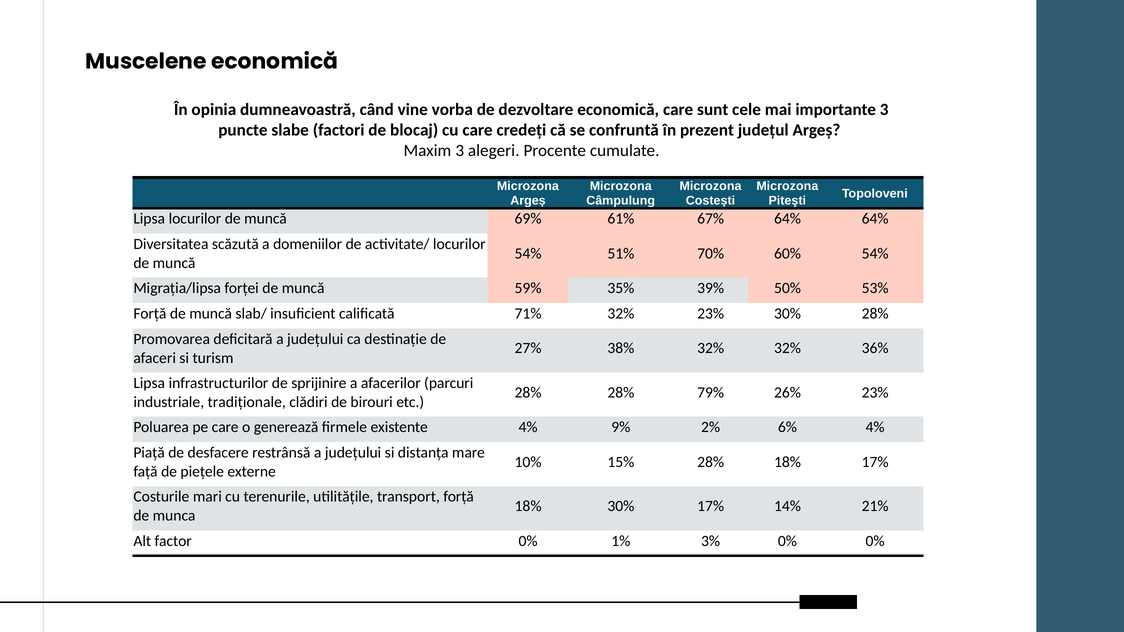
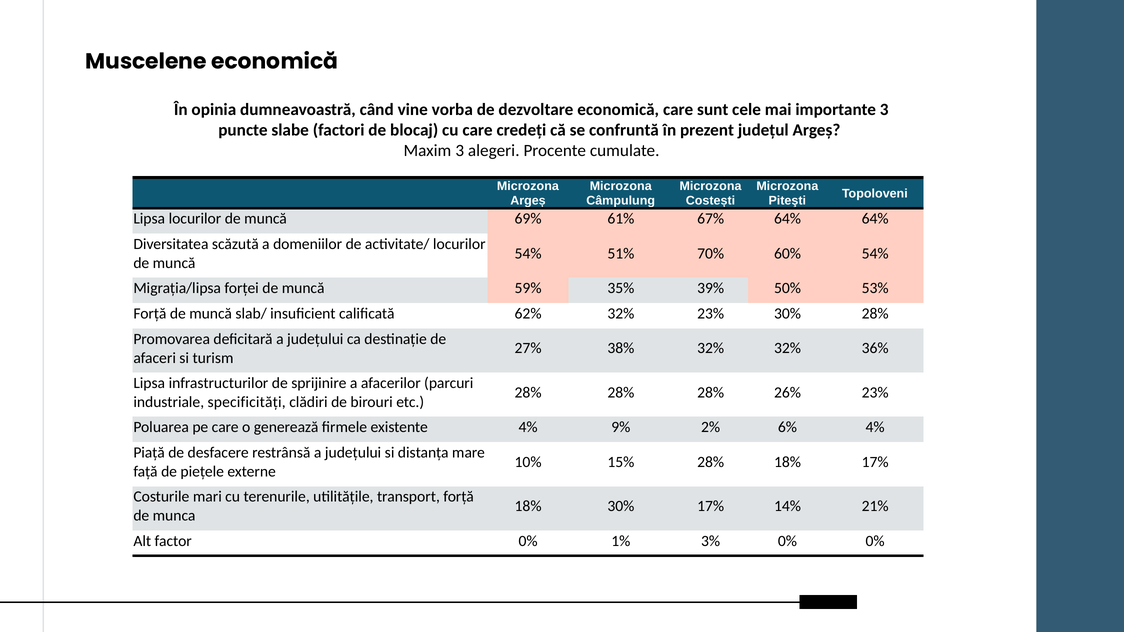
71%: 71% -> 62%
28% 28% 79%: 79% -> 28%
tradiționale: tradiționale -> specificități
